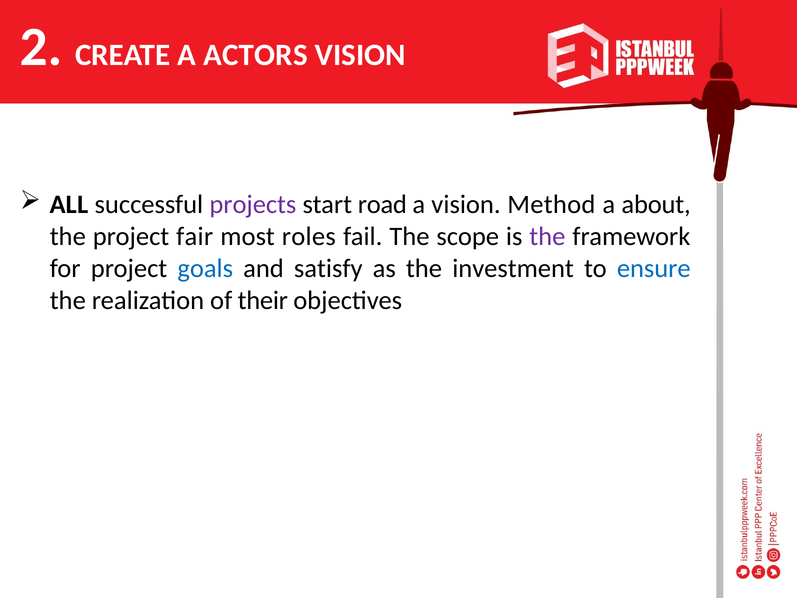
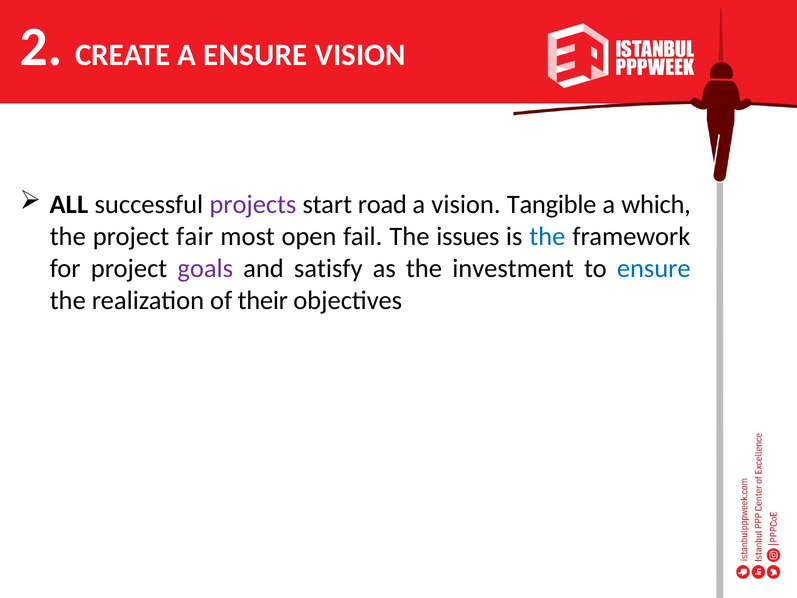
A ACTORS: ACTORS -> ENSURE
Method: Method -> Tangible
about: about -> which
roles: roles -> open
scope: scope -> issues
the at (547, 236) colour: purple -> blue
goals colour: blue -> purple
